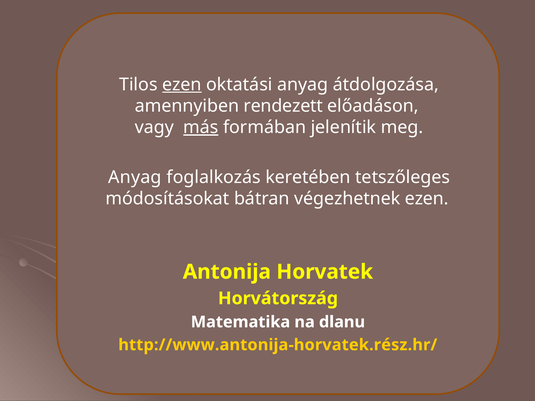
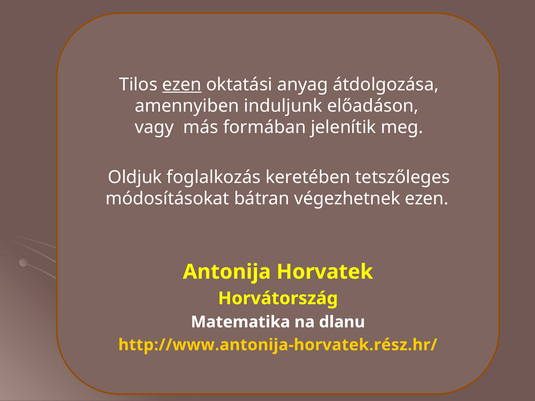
rendezett: rendezett -> induljunk
más underline: present -> none
Anyag at (135, 177): Anyag -> Oldjuk
